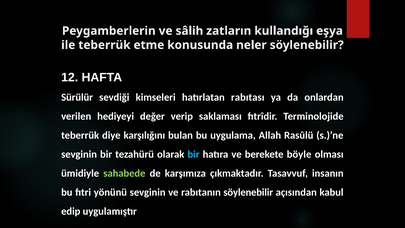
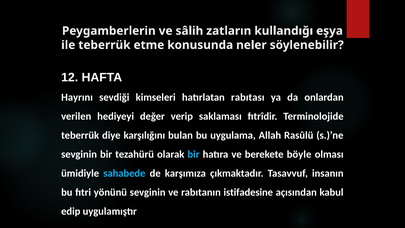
Sürülür: Sürülür -> Hayrını
sahabede colour: light green -> light blue
rabıtanın söylenebilir: söylenebilir -> istifadesine
